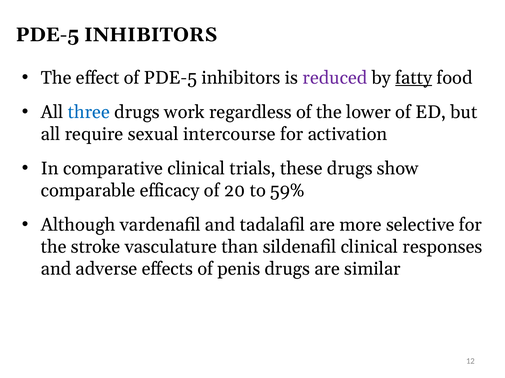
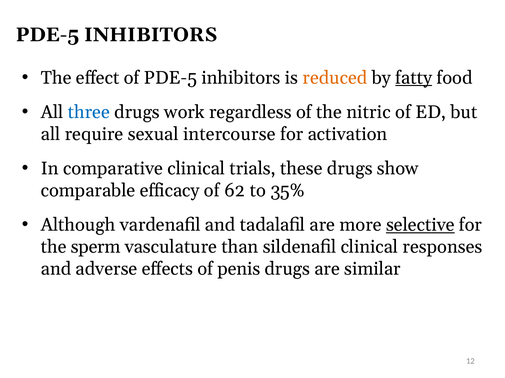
reduced colour: purple -> orange
lower: lower -> nitric
20: 20 -> 62
59%: 59% -> 35%
selective underline: none -> present
stroke: stroke -> sperm
